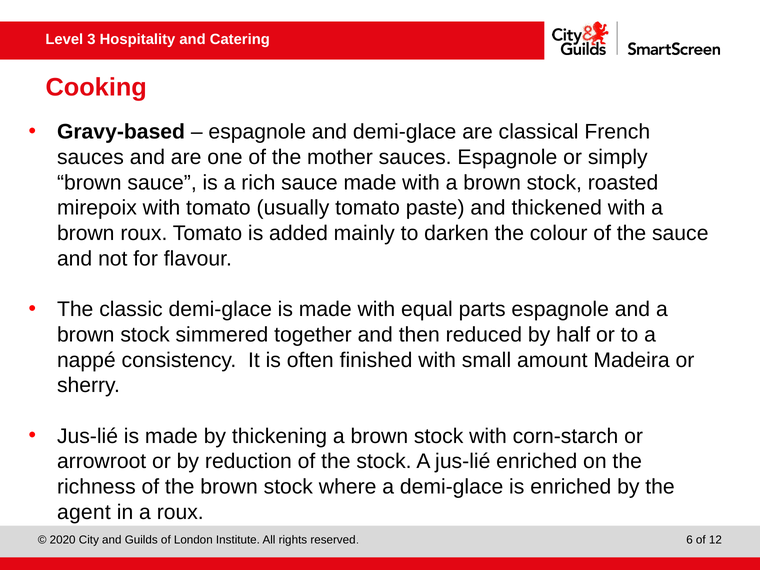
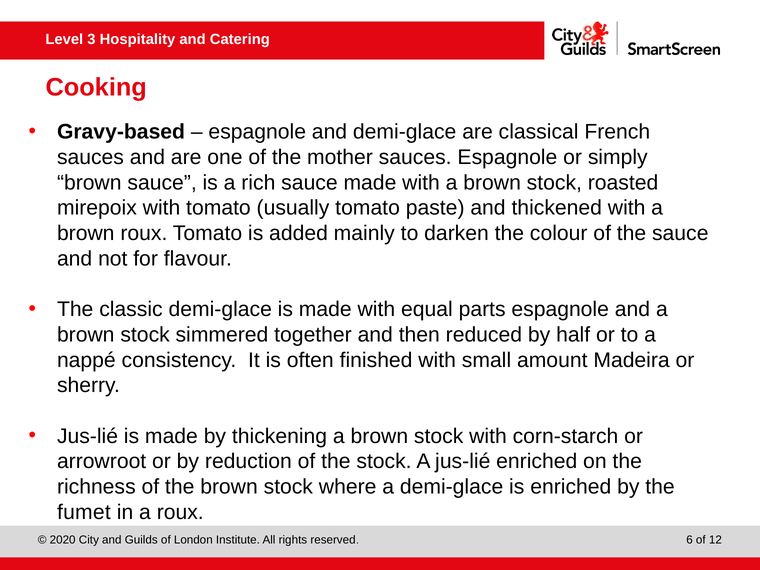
agent: agent -> fumet
